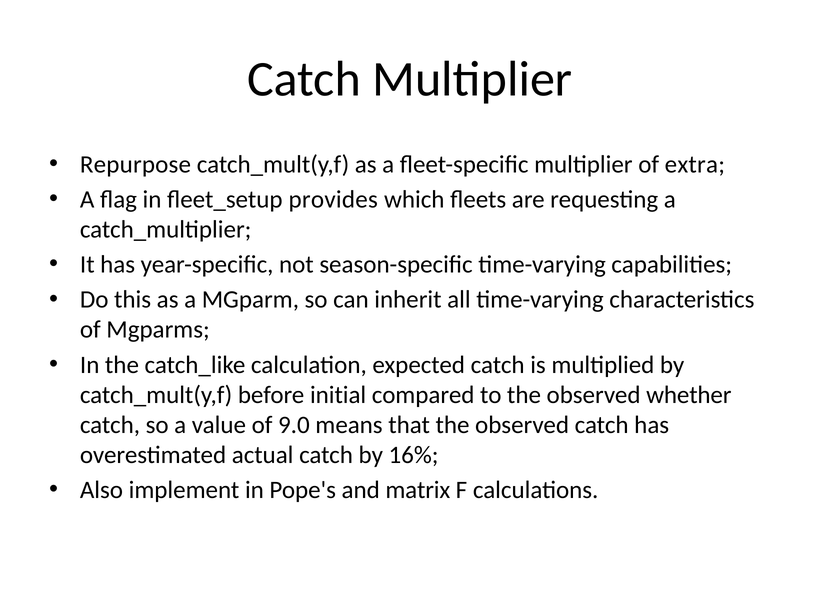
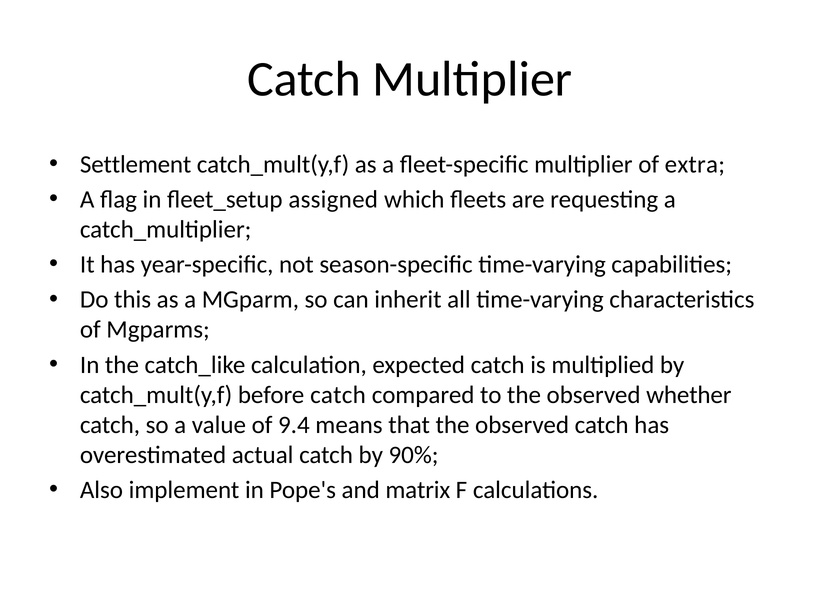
Repurpose: Repurpose -> Settlement
provides: provides -> assigned
before initial: initial -> catch
9.0: 9.0 -> 9.4
16%: 16% -> 90%
